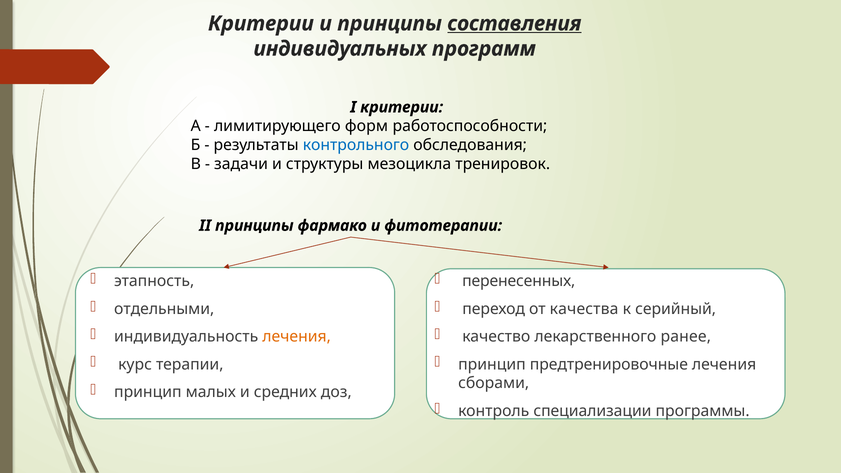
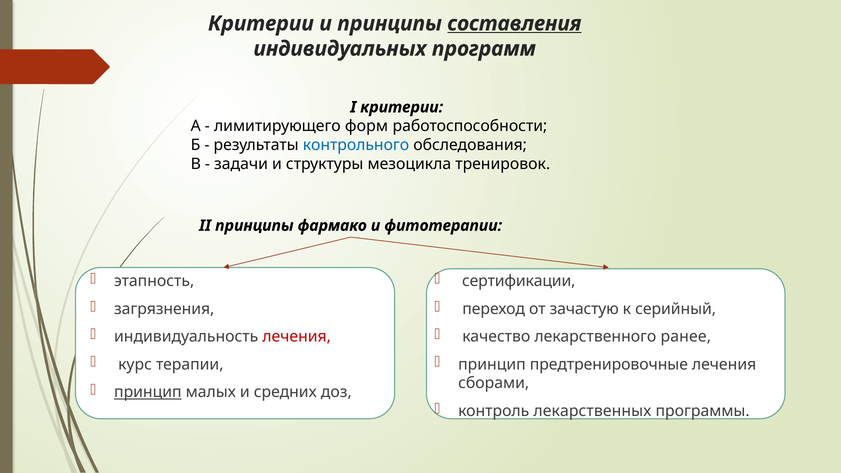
перенесенных: перенесенных -> сертификации
отдельными: отдельными -> загрязнения
качества: качества -> зачастую
лечения at (297, 337) colour: orange -> red
принцип at (148, 392) underline: none -> present
специализации: специализации -> лекарственных
